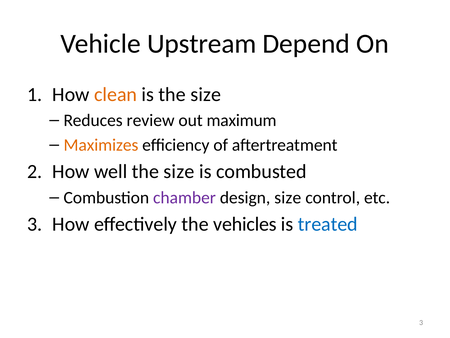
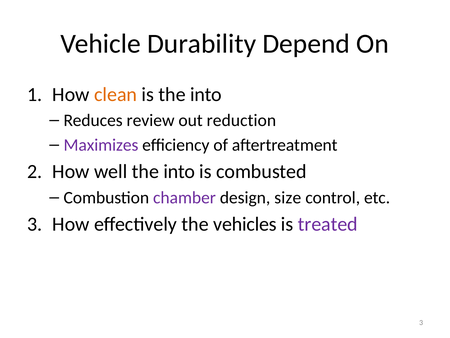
Upstream: Upstream -> Durability
is the size: size -> into
maximum: maximum -> reduction
Maximizes colour: orange -> purple
well the size: size -> into
treated colour: blue -> purple
